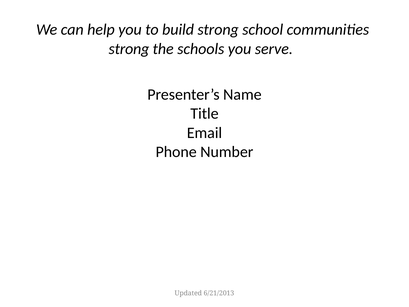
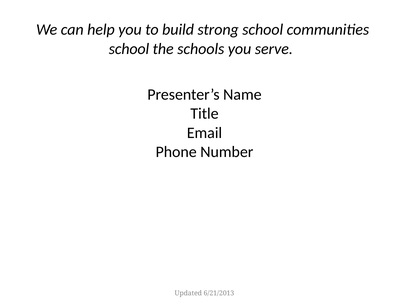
strong at (129, 49): strong -> school
